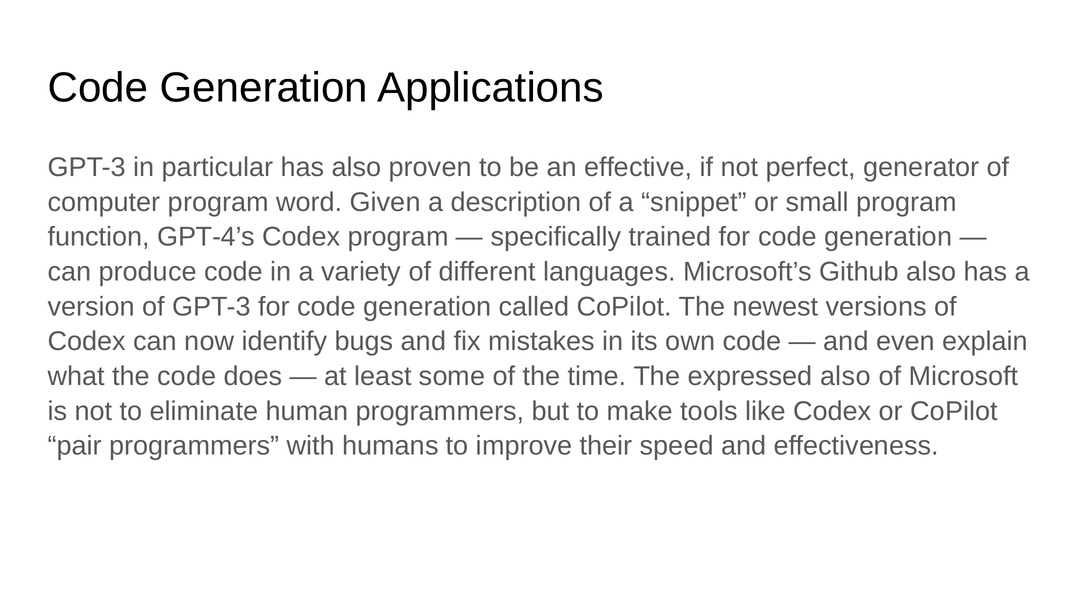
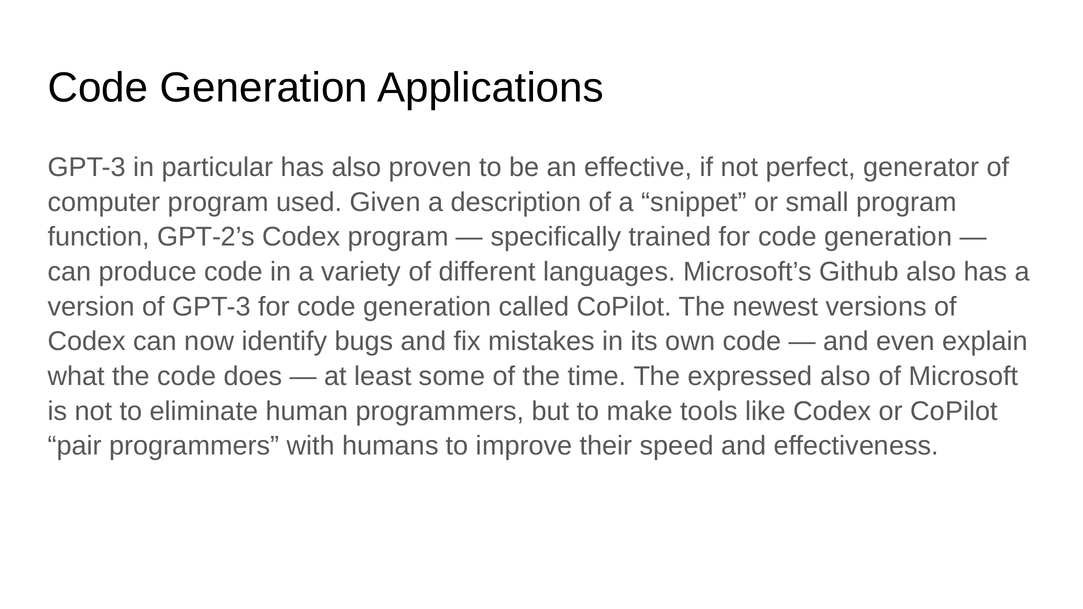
word: word -> used
GPT-4’s: GPT-4’s -> GPT-2’s
